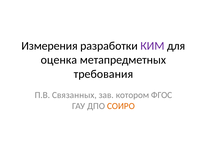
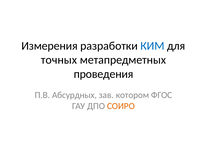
КИМ colour: purple -> blue
оценка: оценка -> точных
требования: требования -> проведения
Связанных: Связанных -> Абсурдных
